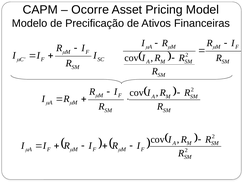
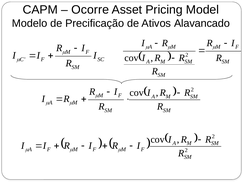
Financeiras: Financeiras -> Alavancado
